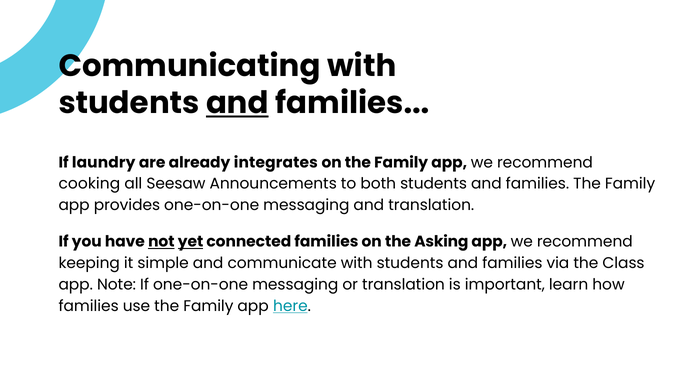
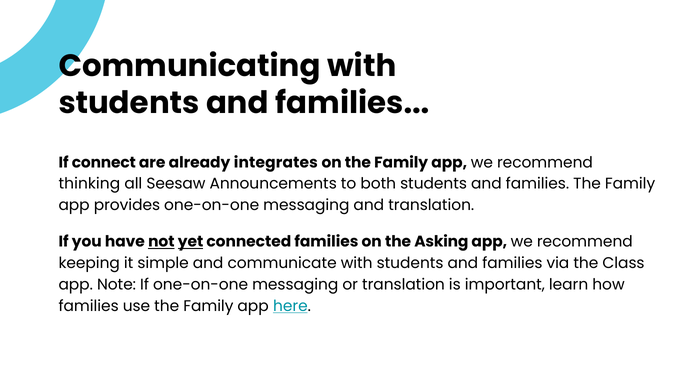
and at (237, 103) underline: present -> none
laundry: laundry -> connect
cooking: cooking -> thinking
